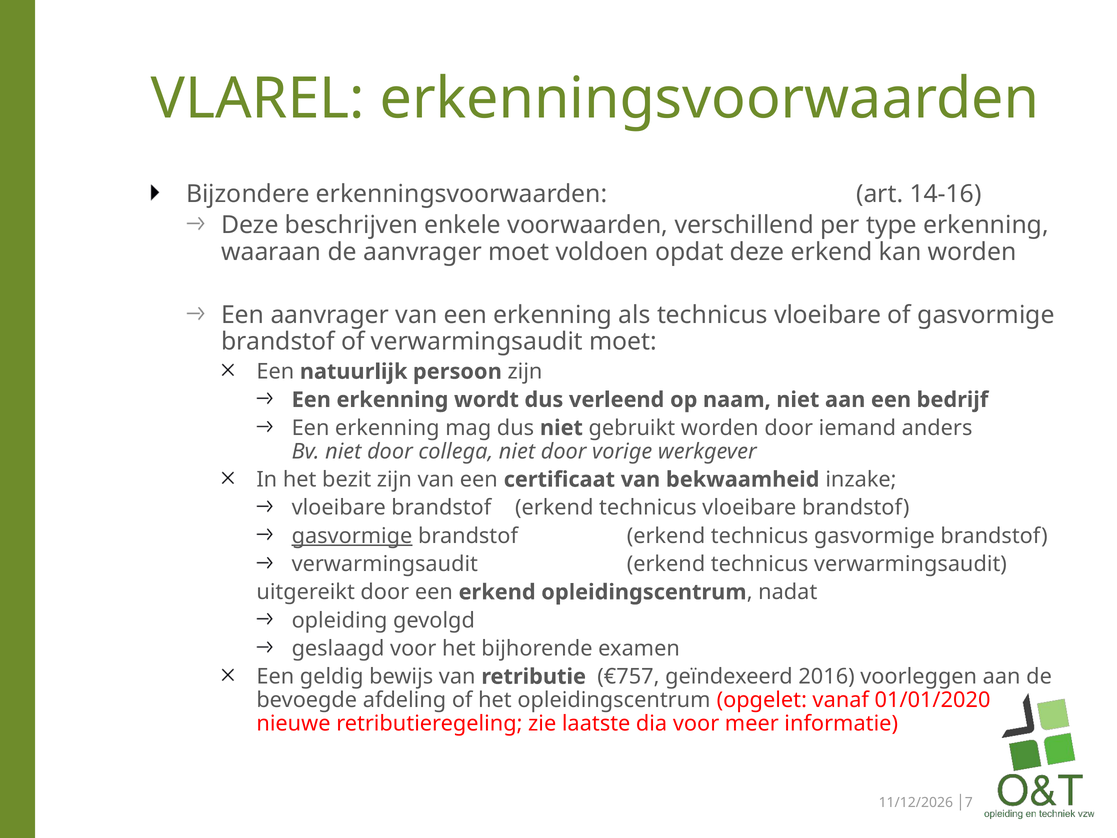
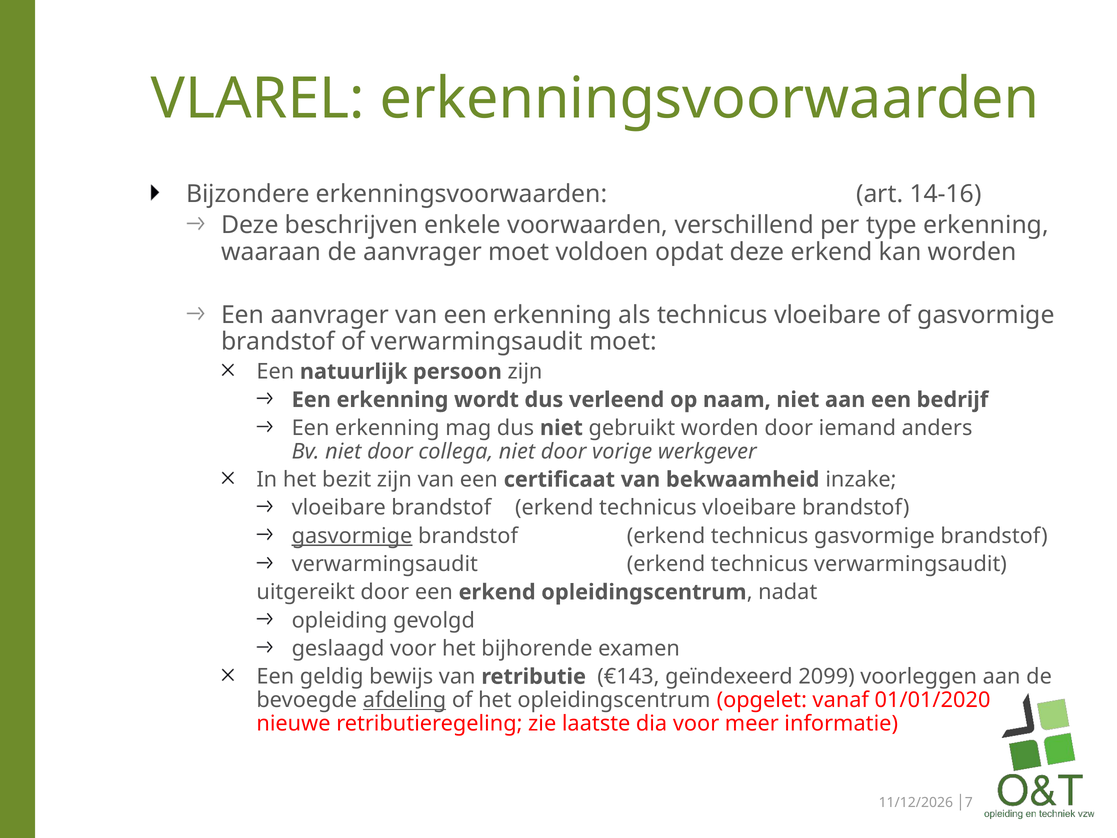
€757: €757 -> €143
2016: 2016 -> 2099
afdeling underline: none -> present
